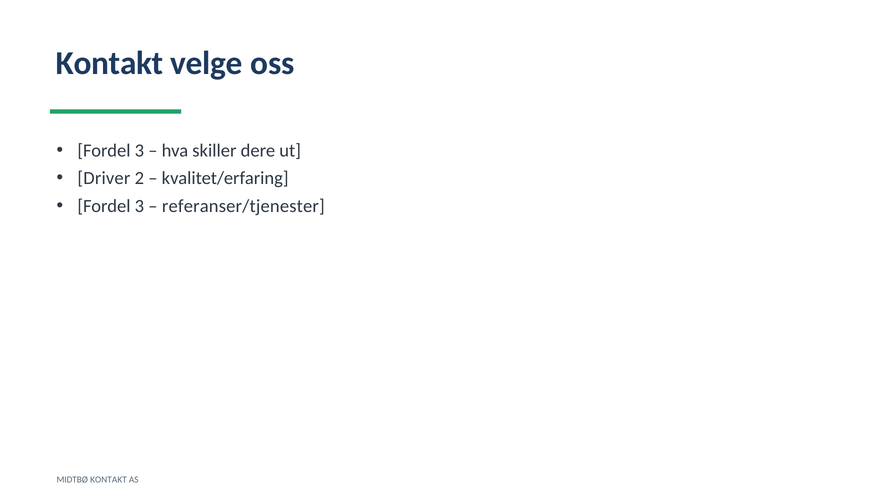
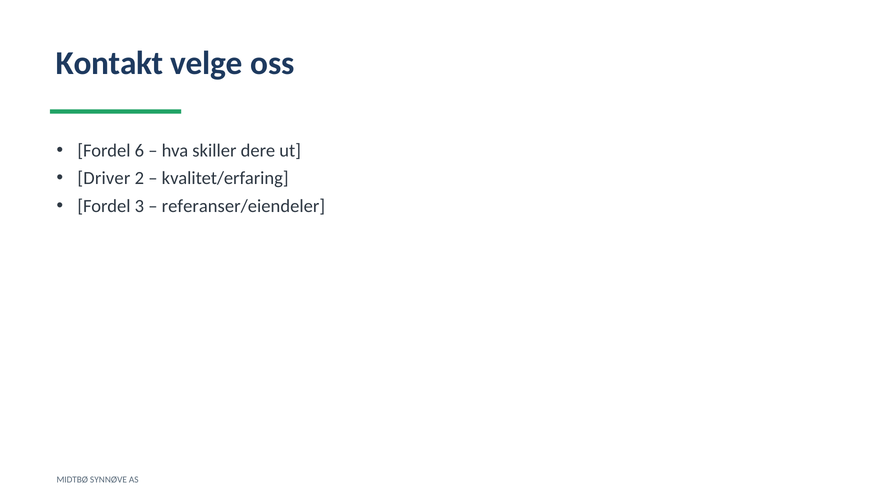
3 at (139, 151): 3 -> 6
referanser/tjenester: referanser/tjenester -> referanser/eiendeler
MIDTBØ KONTAKT: KONTAKT -> SYNNØVE
